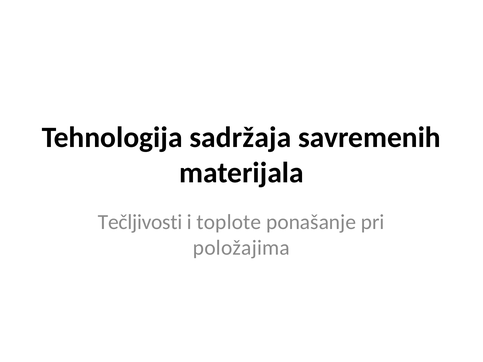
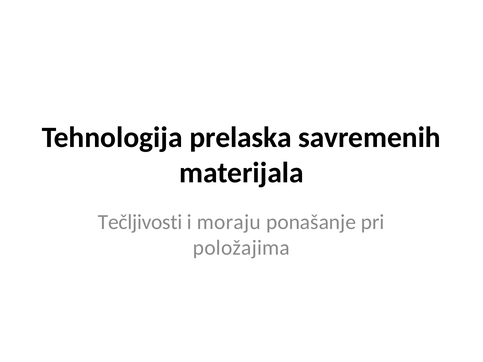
sadržaja: sadržaja -> prelaska
toplote: toplote -> moraju
